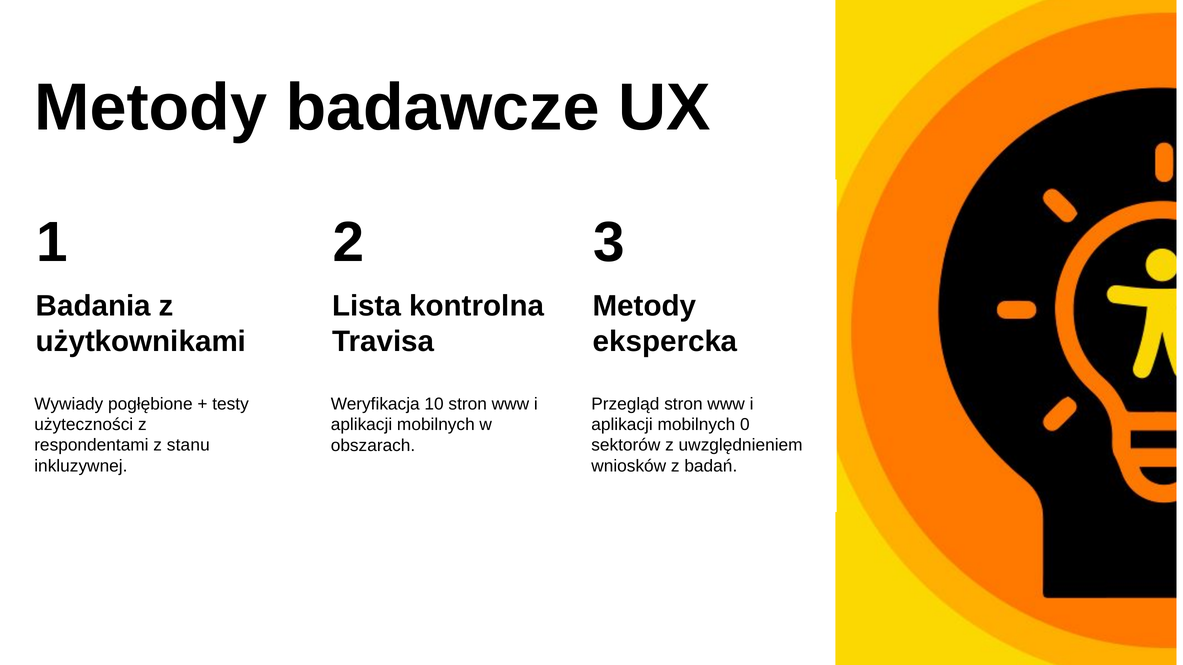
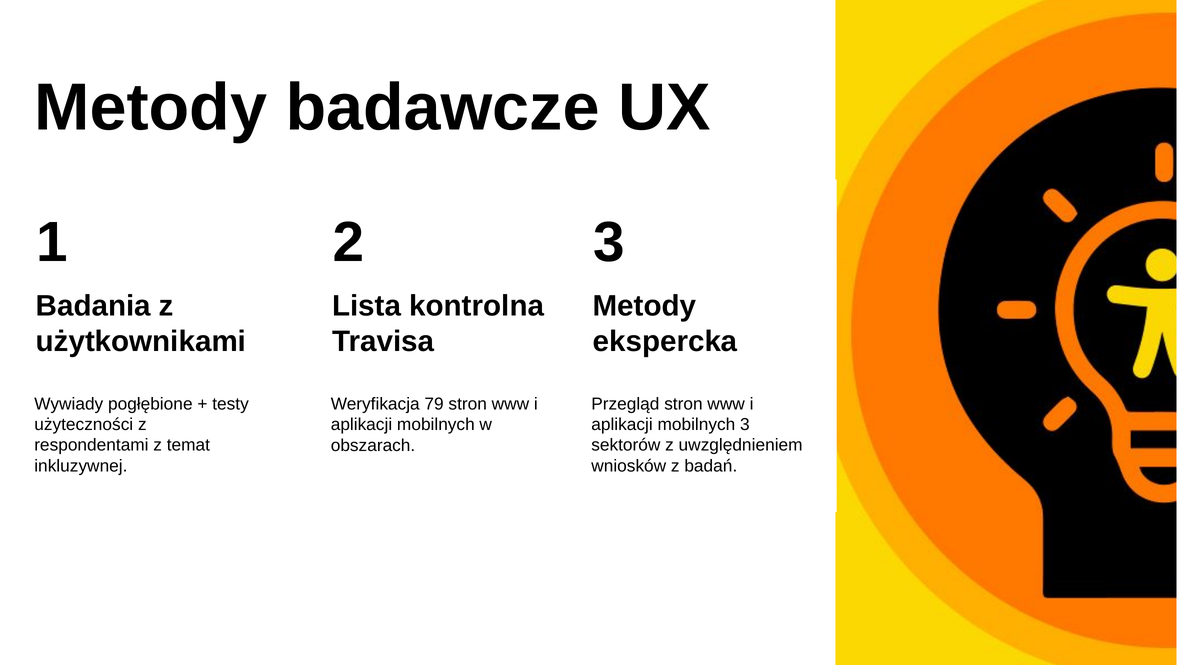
10: 10 -> 79
mobilnych 0: 0 -> 3
stanu: stanu -> temat
